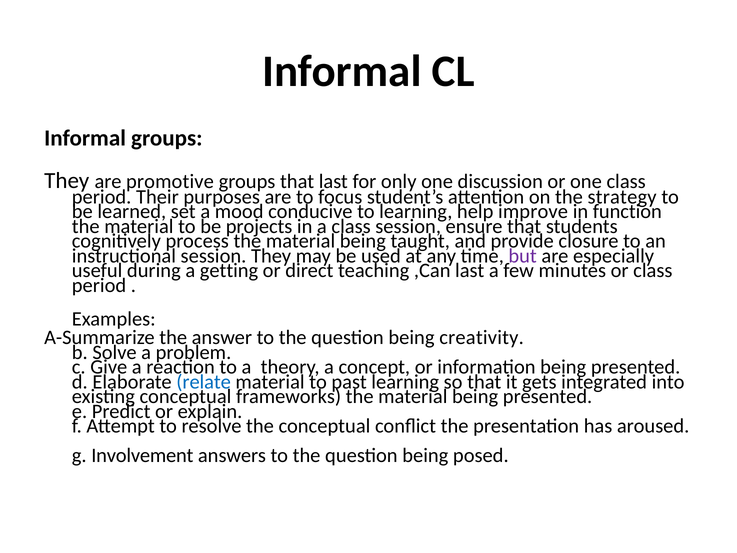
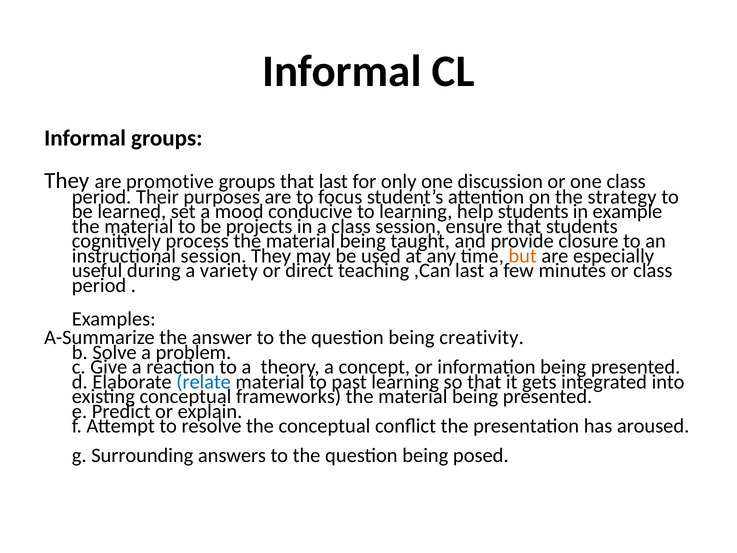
help improve: improve -> students
function: function -> example
but colour: purple -> orange
getting: getting -> variety
Involvement: Involvement -> Surrounding
